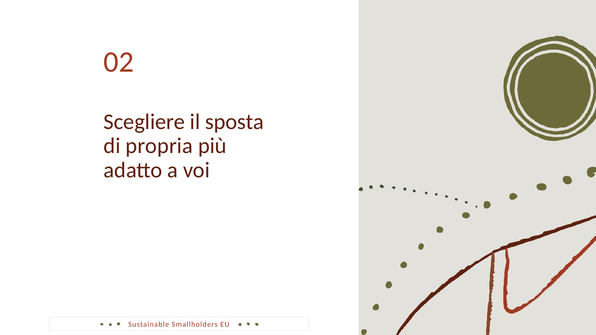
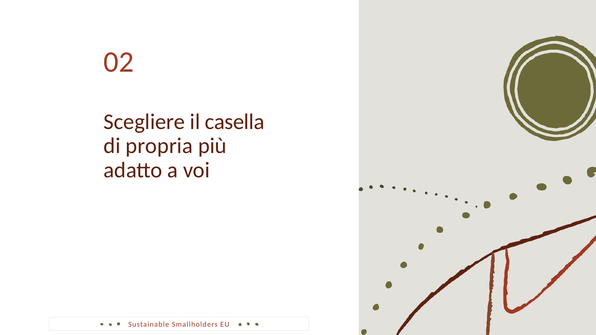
sposta: sposta -> casella
